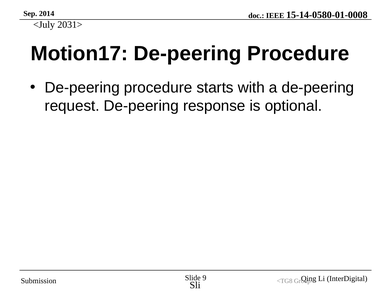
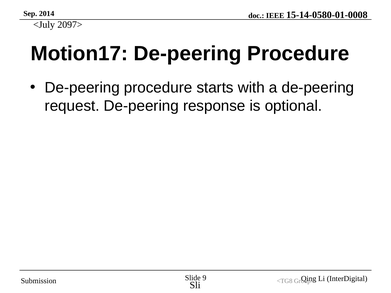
2031>: 2031> -> 2097>
